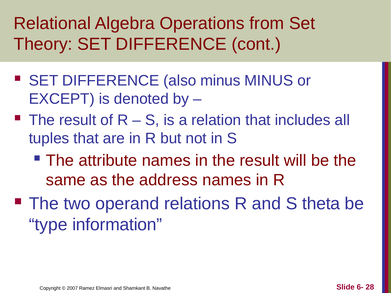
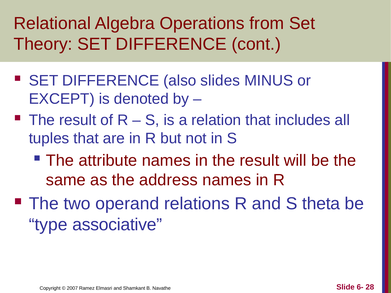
also minus: minus -> slides
information: information -> associative
